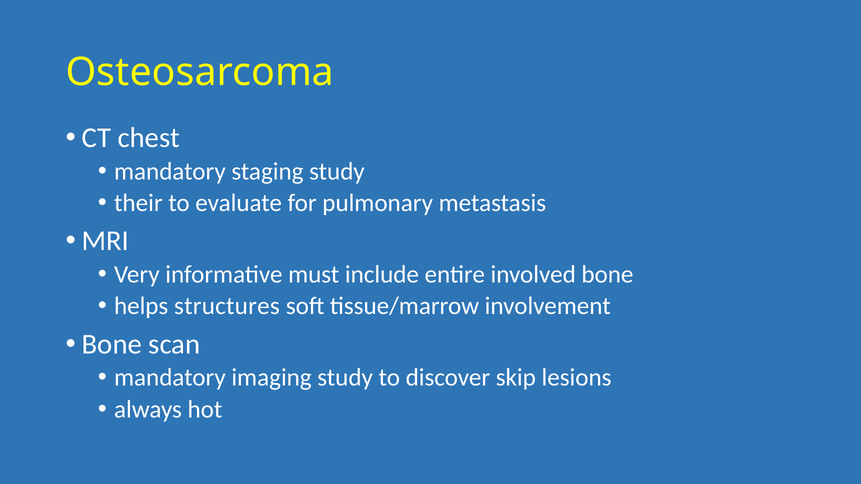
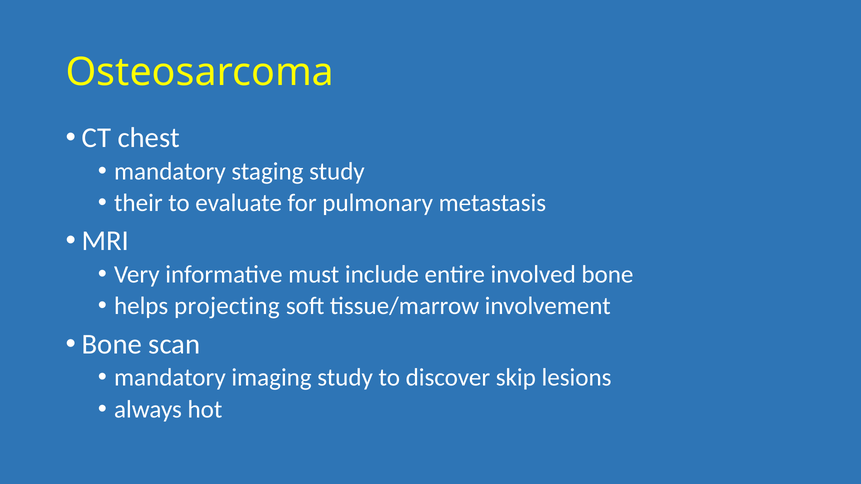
structures: structures -> projecting
